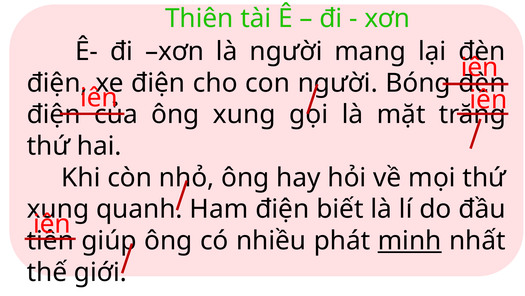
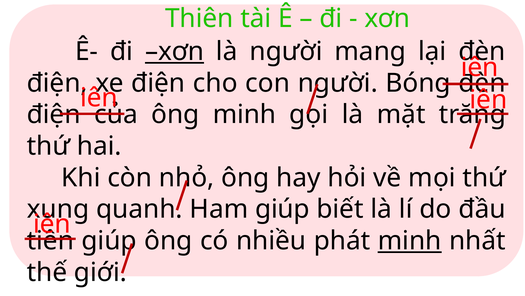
xơn at (175, 51) underline: none -> present
ông xung: xung -> minh
Ham điện: điện -> giúp
